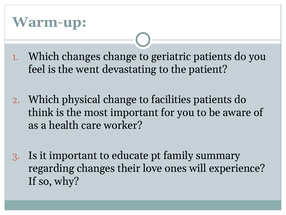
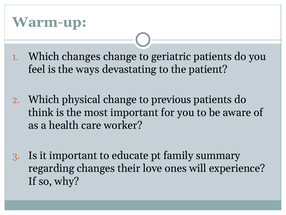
went: went -> ways
facilities: facilities -> previous
